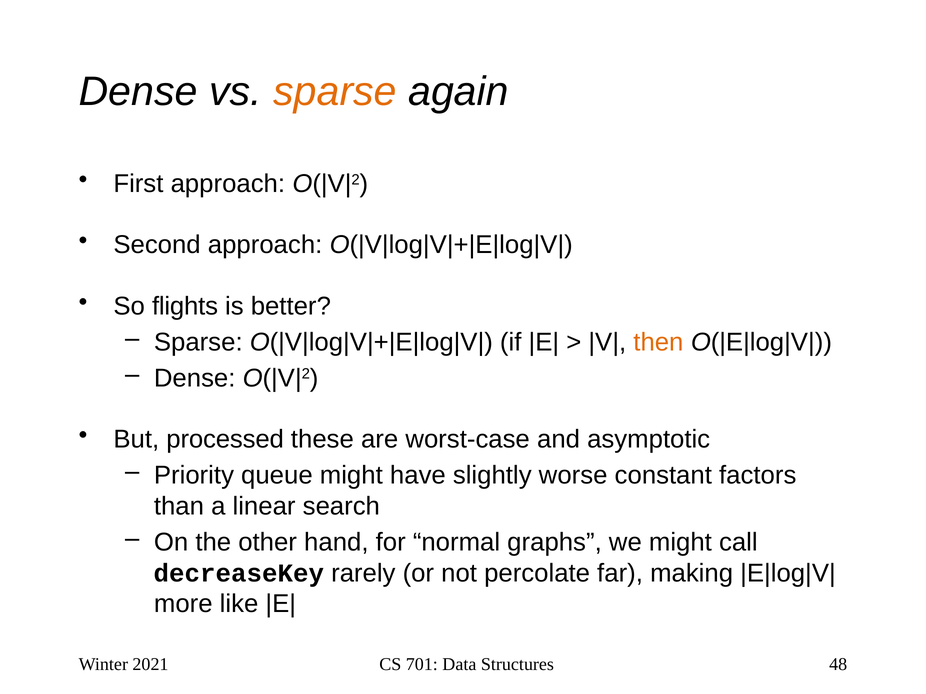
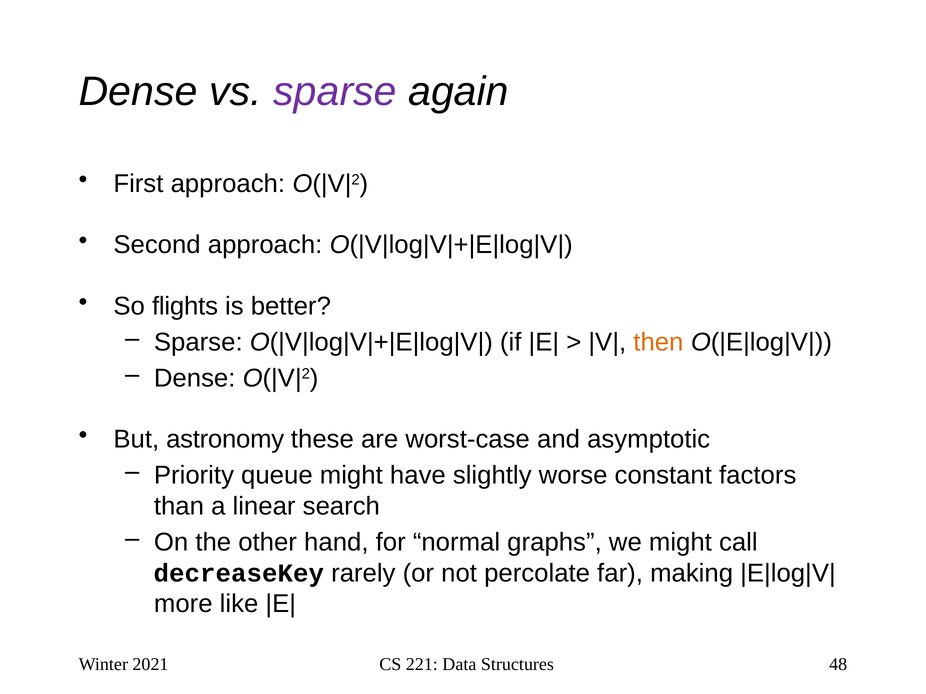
sparse at (335, 92) colour: orange -> purple
processed: processed -> astronomy
701: 701 -> 221
